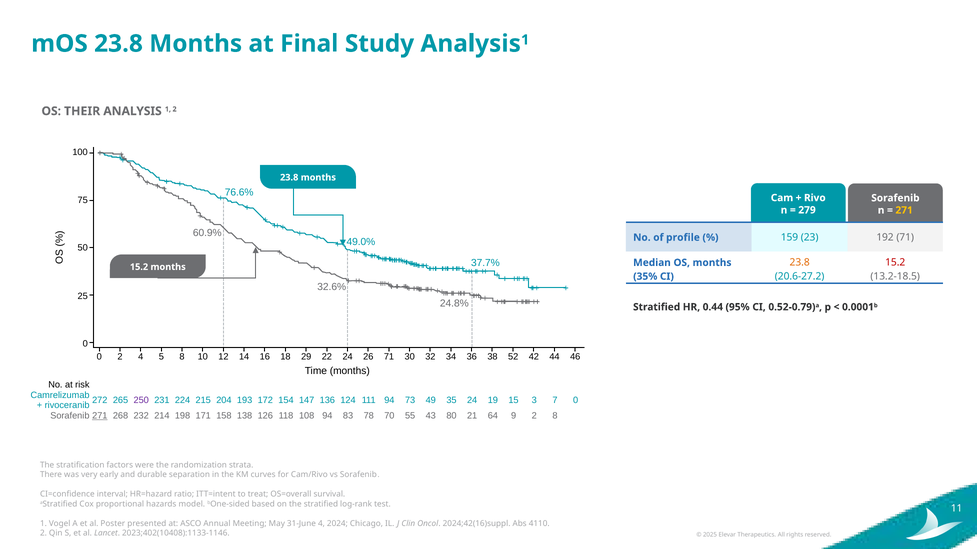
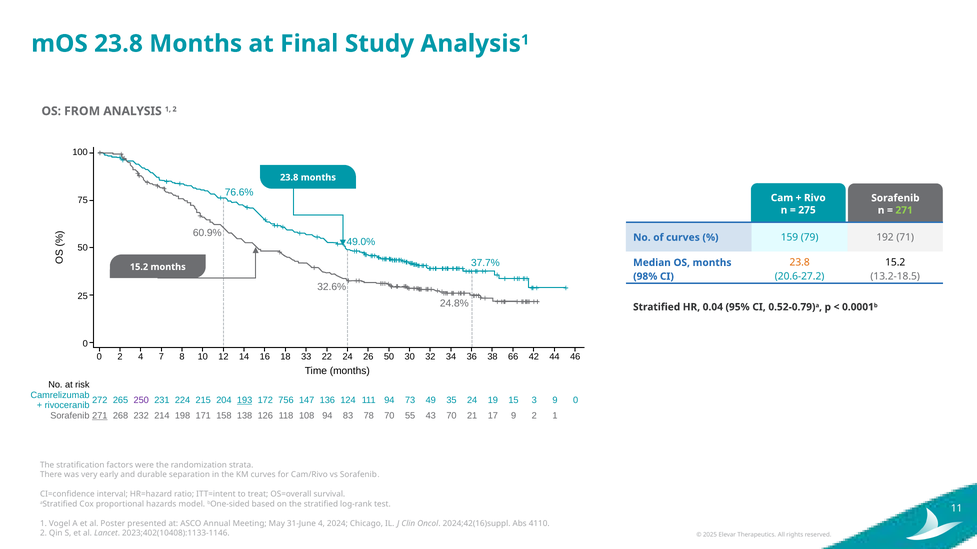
THEIR: THEIR -> FROM
279: 279 -> 275
271 at (904, 210) colour: yellow -> light green
of profile: profile -> curves
23: 23 -> 79
15.2 at (895, 263) colour: red -> black
35%: 35% -> 98%
0.44: 0.44 -> 0.04
5: 5 -> 7
29: 29 -> 33
26 71: 71 -> 50
52: 52 -> 66
193 underline: none -> present
154: 154 -> 756
3 7: 7 -> 9
43 80: 80 -> 70
64: 64 -> 17
2 8: 8 -> 1
